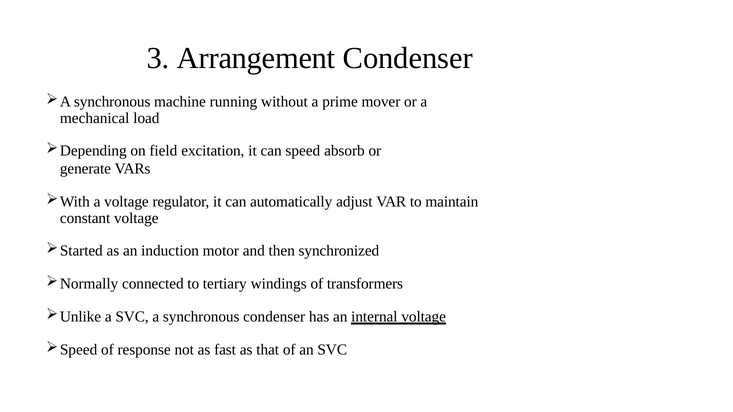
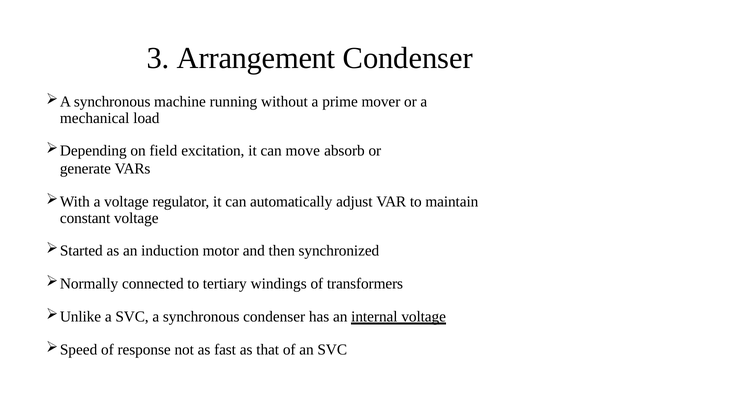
speed: speed -> move
